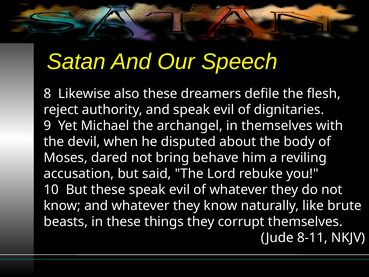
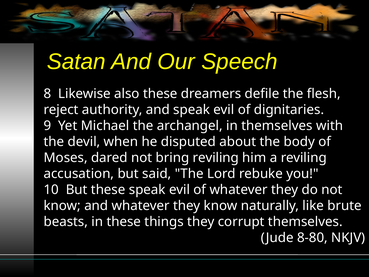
bring behave: behave -> reviling
8-11: 8-11 -> 8-80
